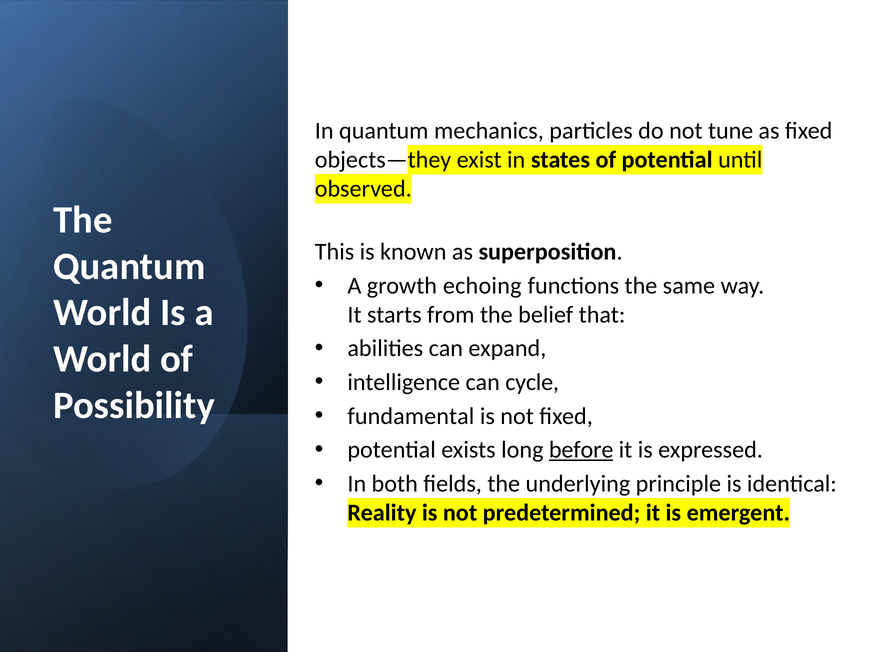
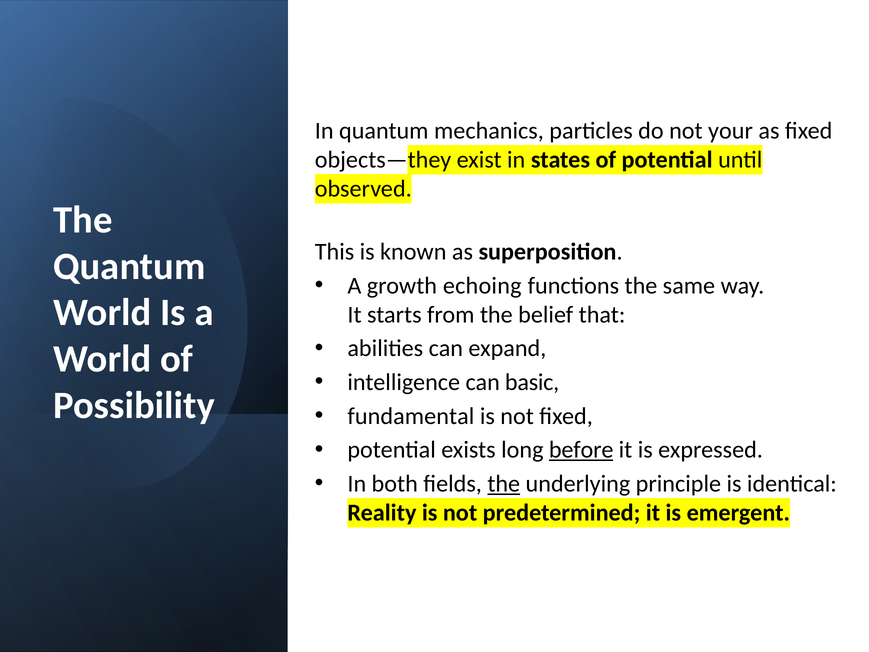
tune: tune -> your
cycle: cycle -> basic
the at (504, 484) underline: none -> present
